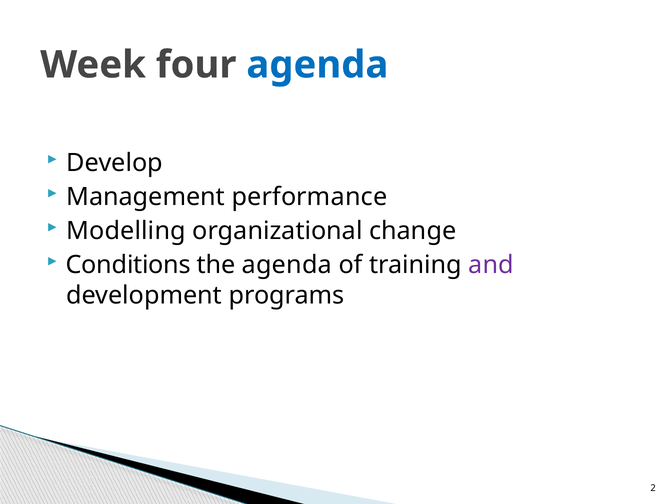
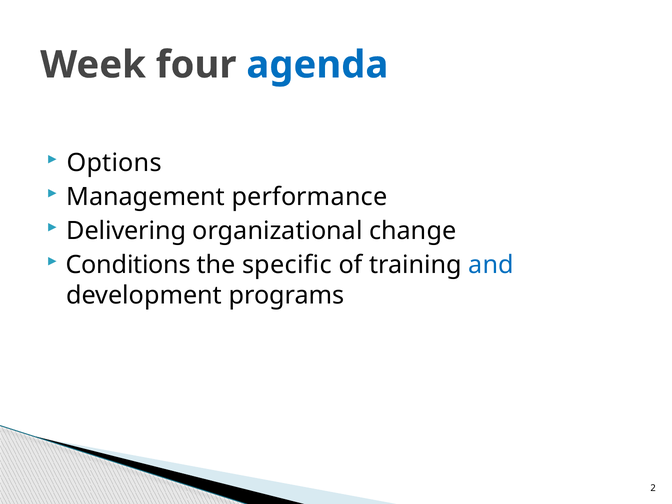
Develop: Develop -> Options
Modelling: Modelling -> Delivering
the agenda: agenda -> specific
and colour: purple -> blue
